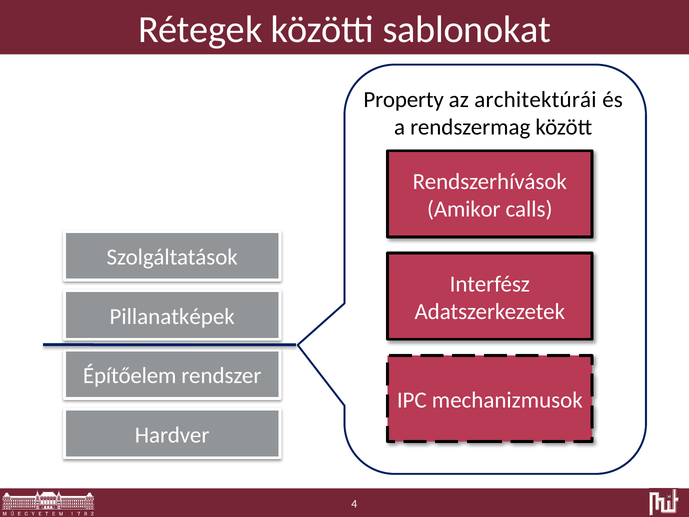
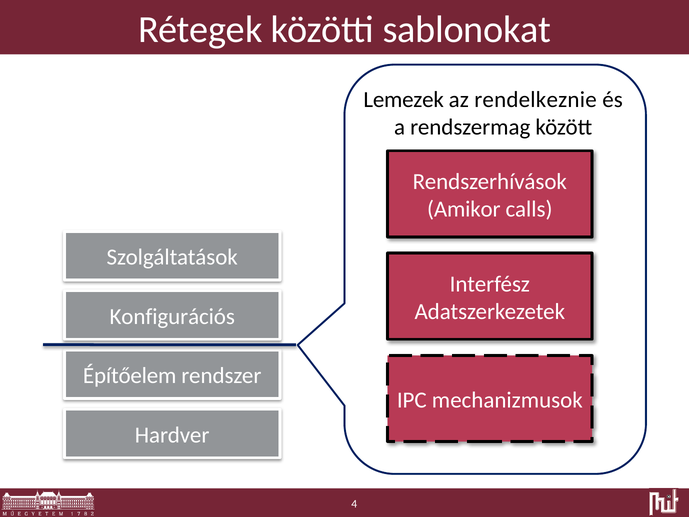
Property: Property -> Lemezek
architektúrái: architektúrái -> rendelkeznie
Pillanatképek: Pillanatképek -> Konfigurációs
